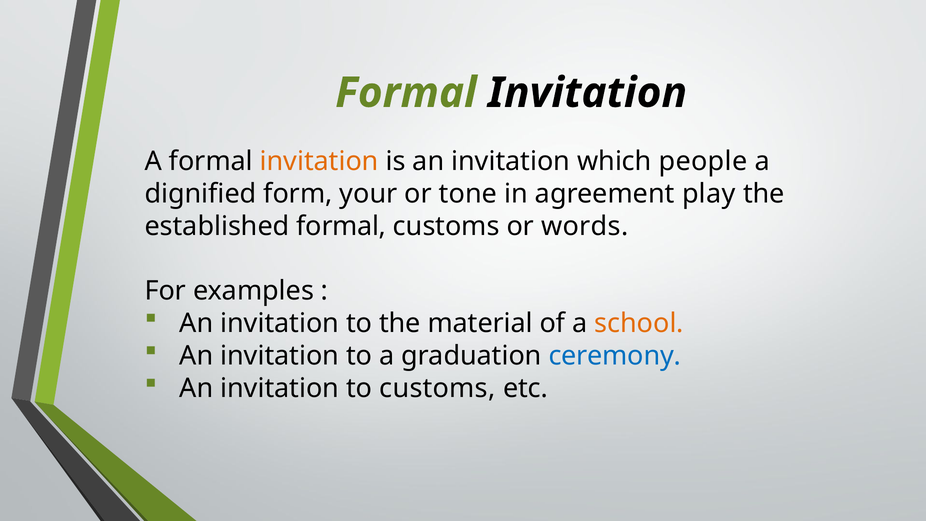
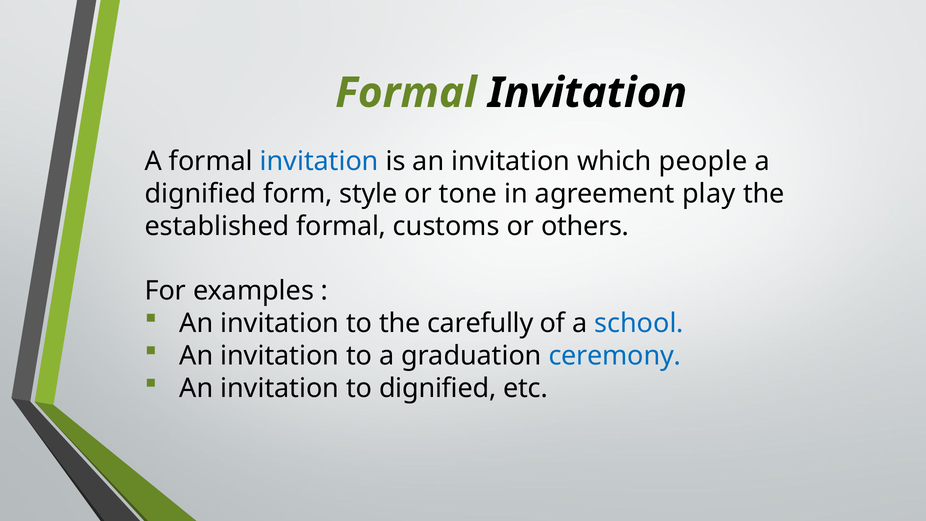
invitation at (319, 161) colour: orange -> blue
your: your -> style
words: words -> others
material: material -> carefully
school colour: orange -> blue
to customs: customs -> dignified
